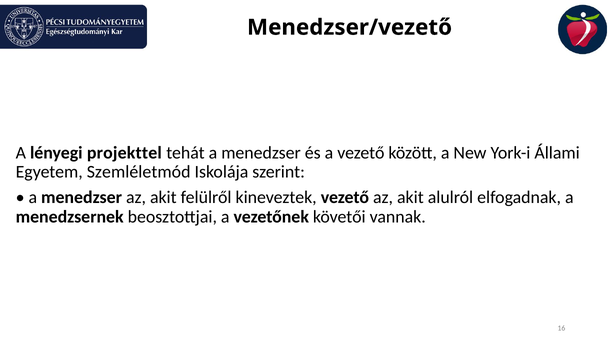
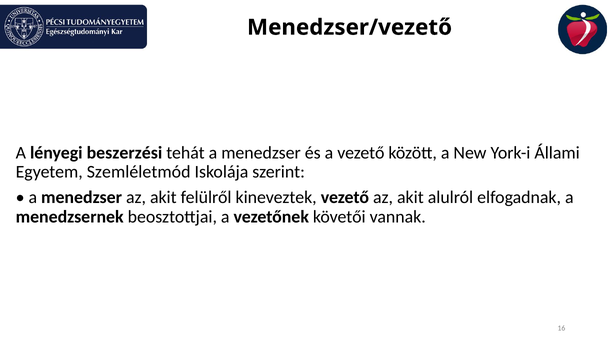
projekttel: projekttel -> beszerzési
